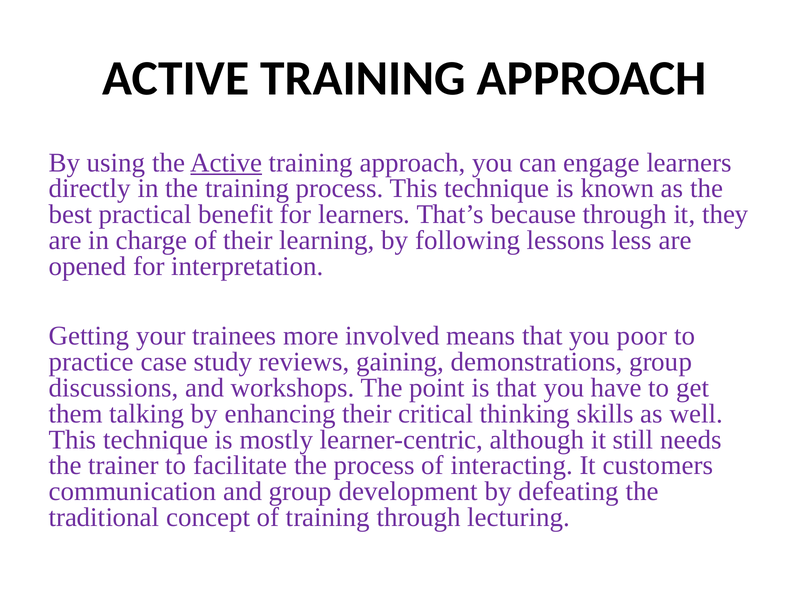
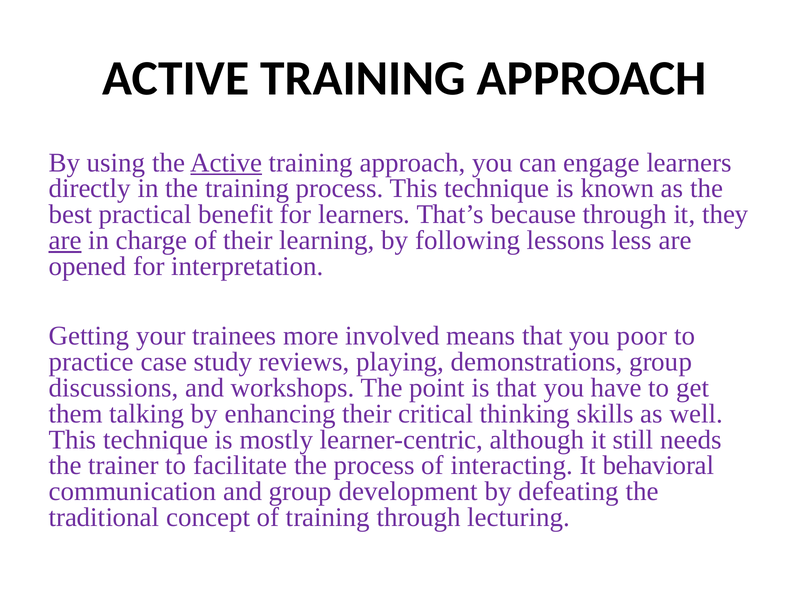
are at (65, 241) underline: none -> present
gaining: gaining -> playing
customers: customers -> behavioral
